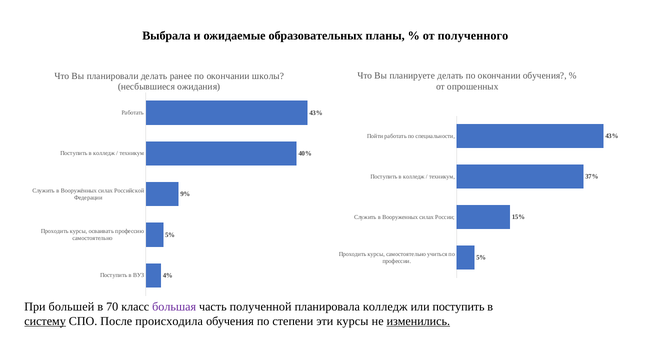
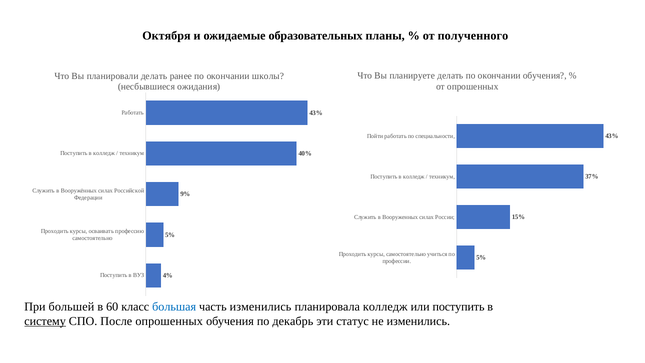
Выбрала: Выбрала -> Октября
70: 70 -> 60
большая colour: purple -> blue
часть полученной: полученной -> изменились
После происходила: происходила -> опрошенных
степени: степени -> декабрь
эти курсы: курсы -> статус
изменились at (418, 321) underline: present -> none
